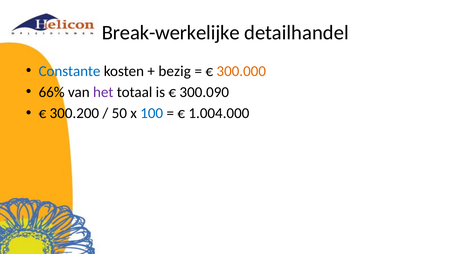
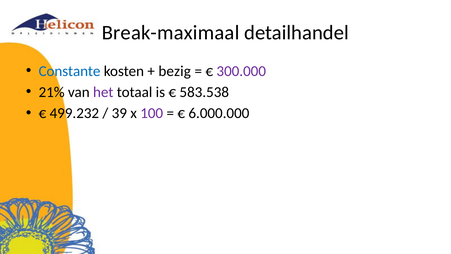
Break-werkelijke: Break-werkelijke -> Break-maximaal
300.000 colour: orange -> purple
66%: 66% -> 21%
300.090: 300.090 -> 583.538
300.200: 300.200 -> 499.232
50: 50 -> 39
100 colour: blue -> purple
1.004.000: 1.004.000 -> 6.000.000
